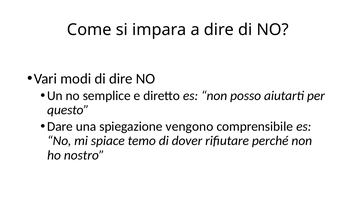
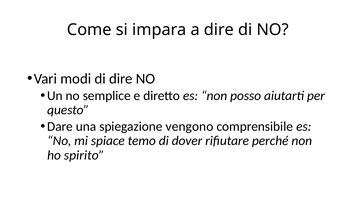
nostro: nostro -> spirito
